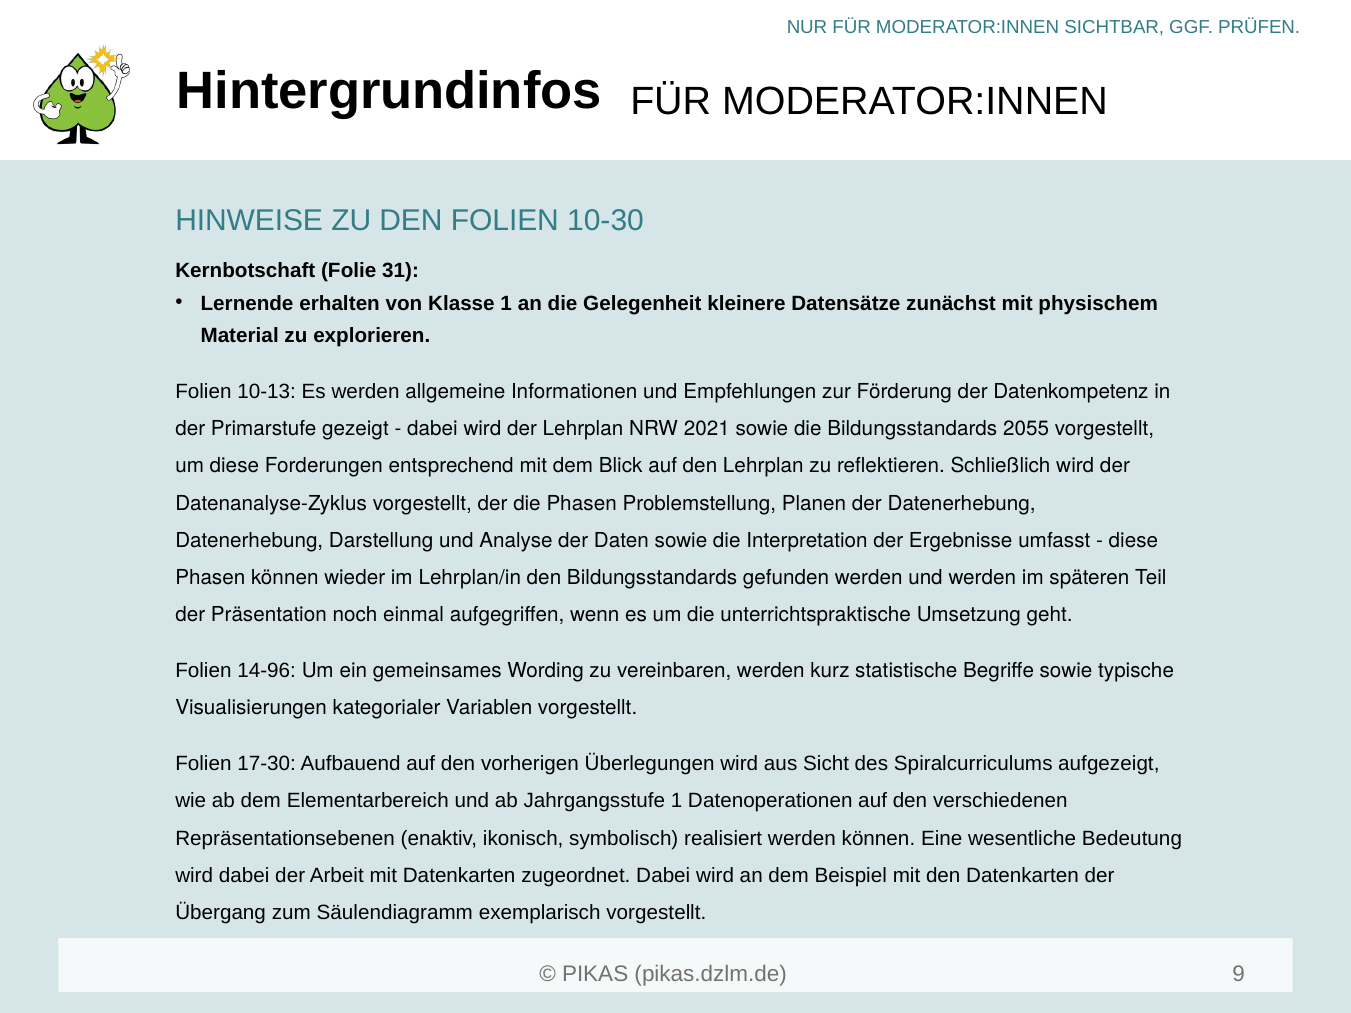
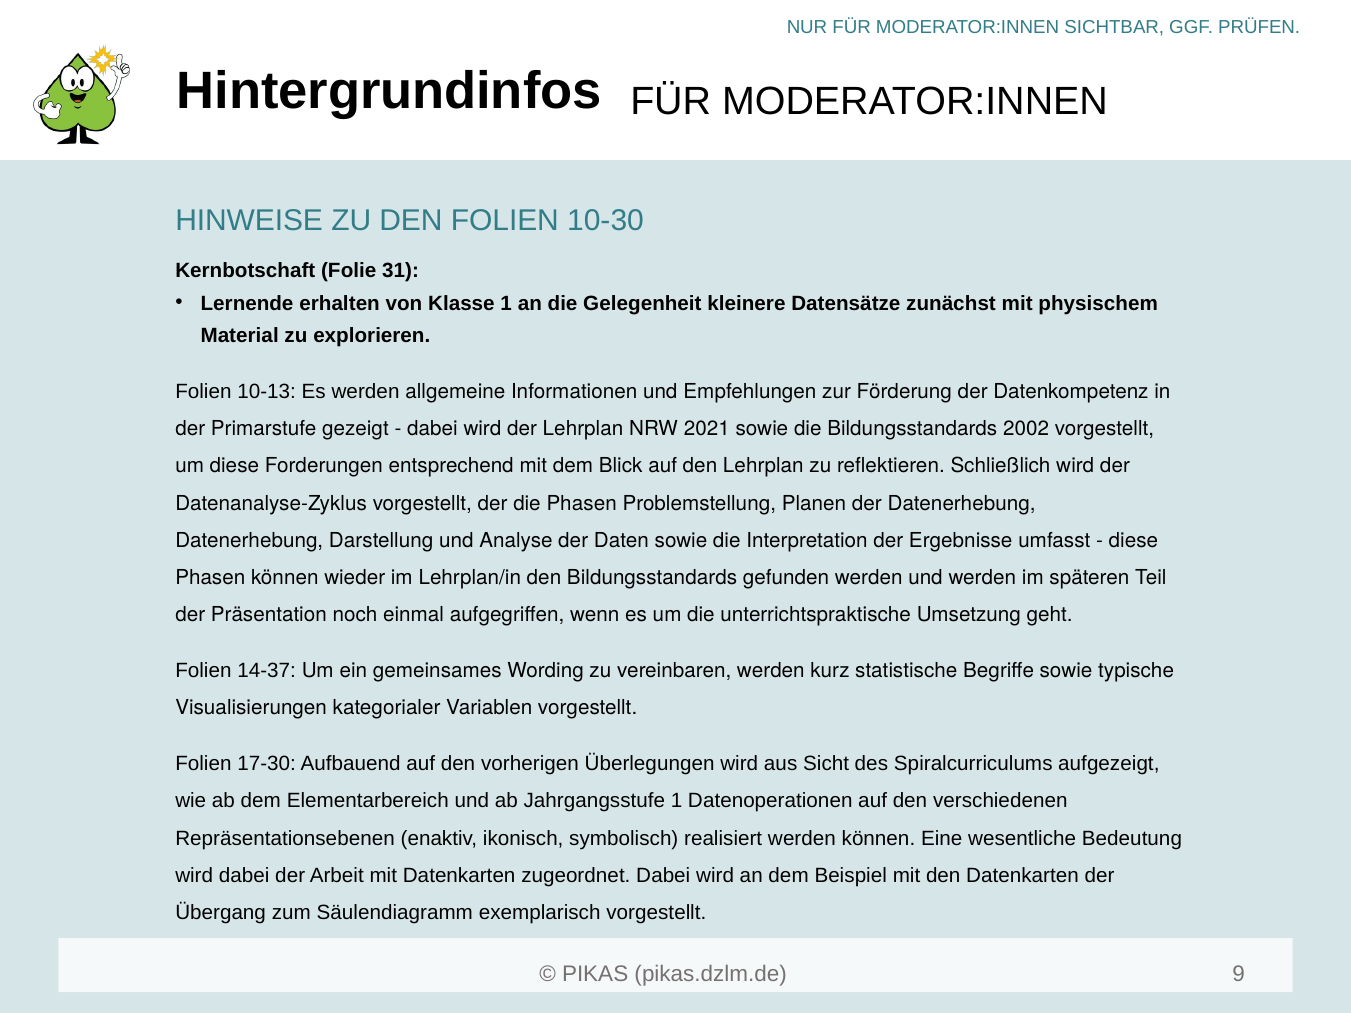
2055: 2055 -> 2002
14-96: 14-96 -> 14-37
